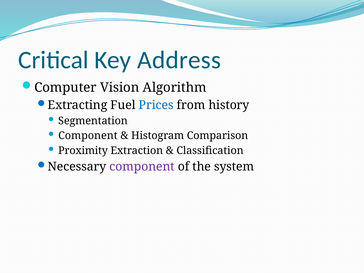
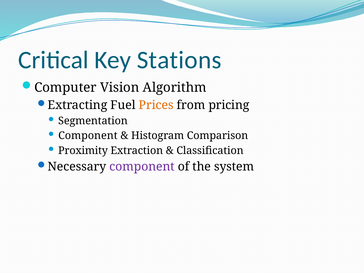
Address: Address -> Stations
Prices colour: blue -> orange
history: history -> pricing
